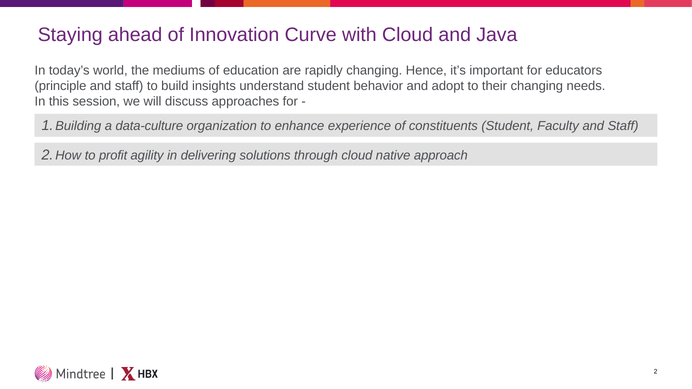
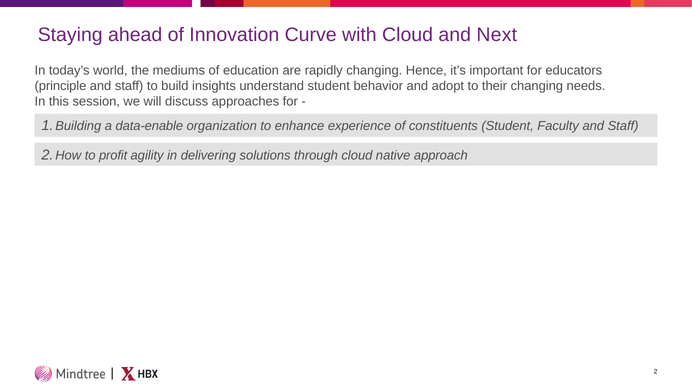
Java: Java -> Next
data-culture: data-culture -> data-enable
